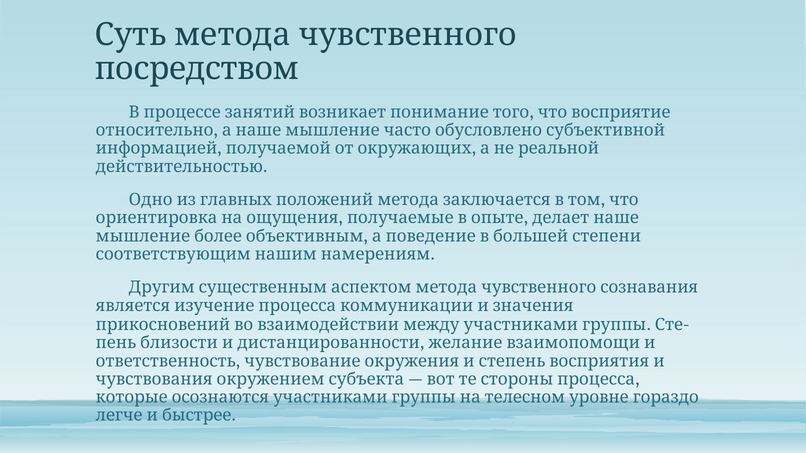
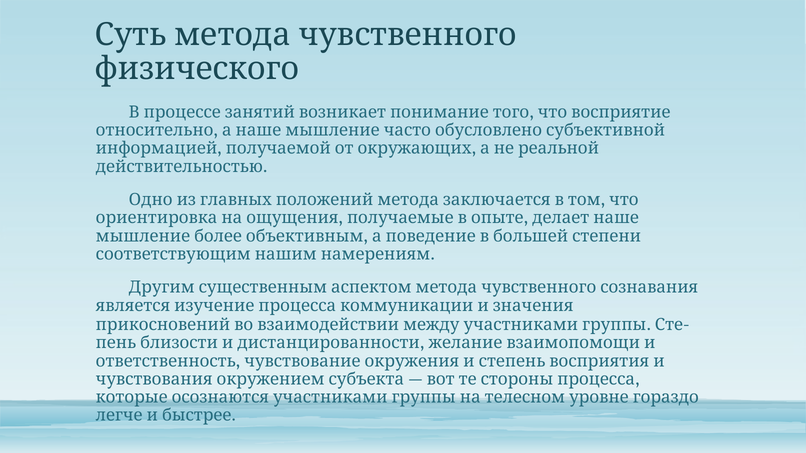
посредством: посредством -> физического
